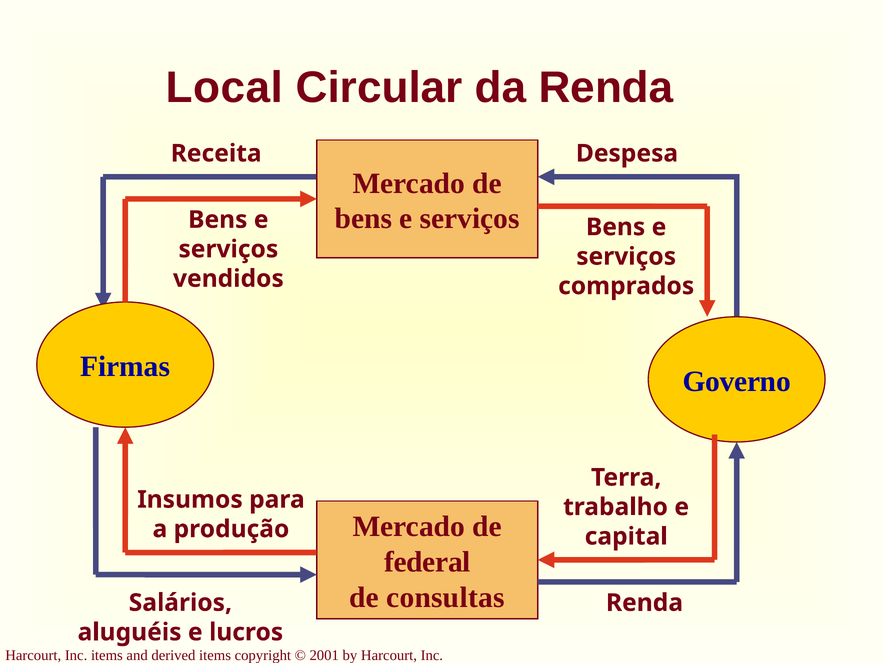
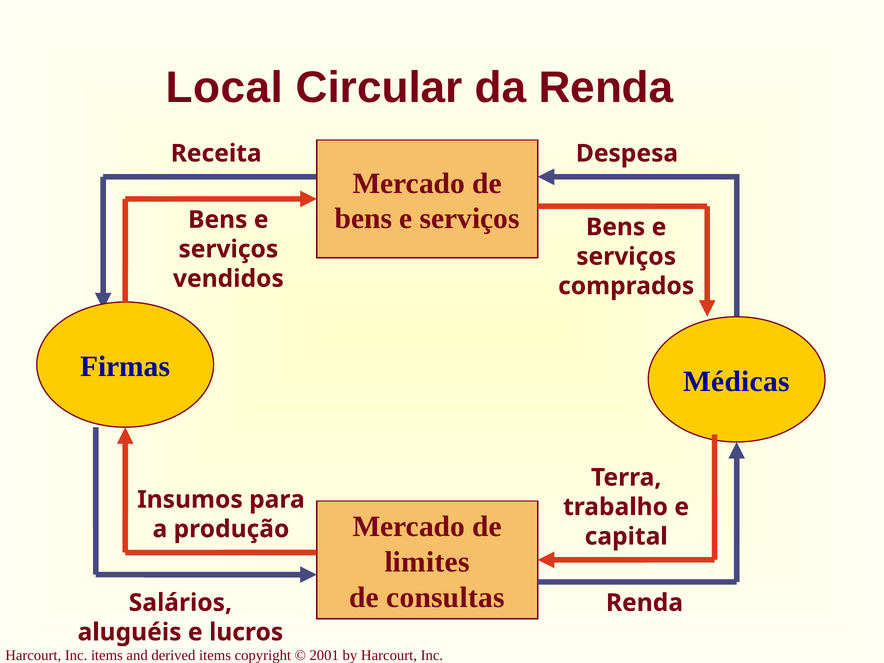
Governo: Governo -> Médicas
federal: federal -> limites
